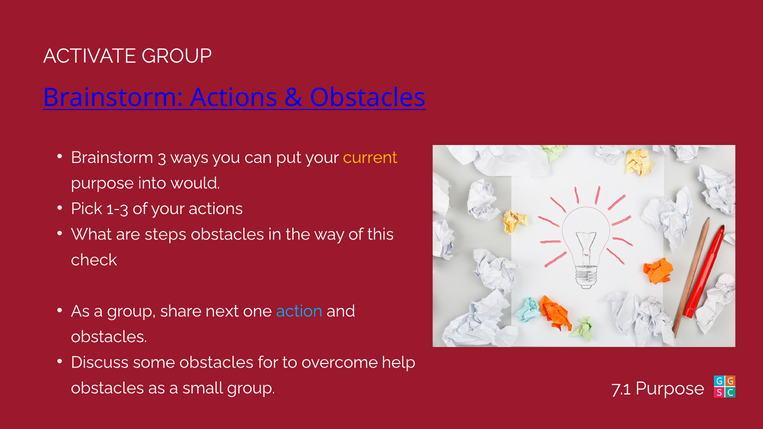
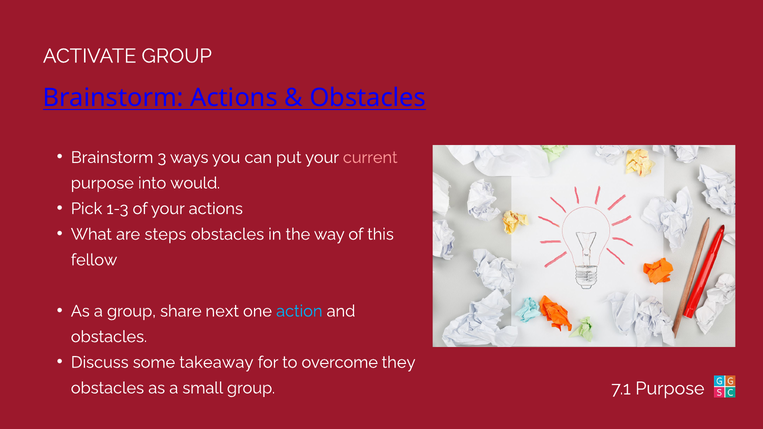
current colour: yellow -> pink
check: check -> fellow
some obstacles: obstacles -> takeaway
help: help -> they
